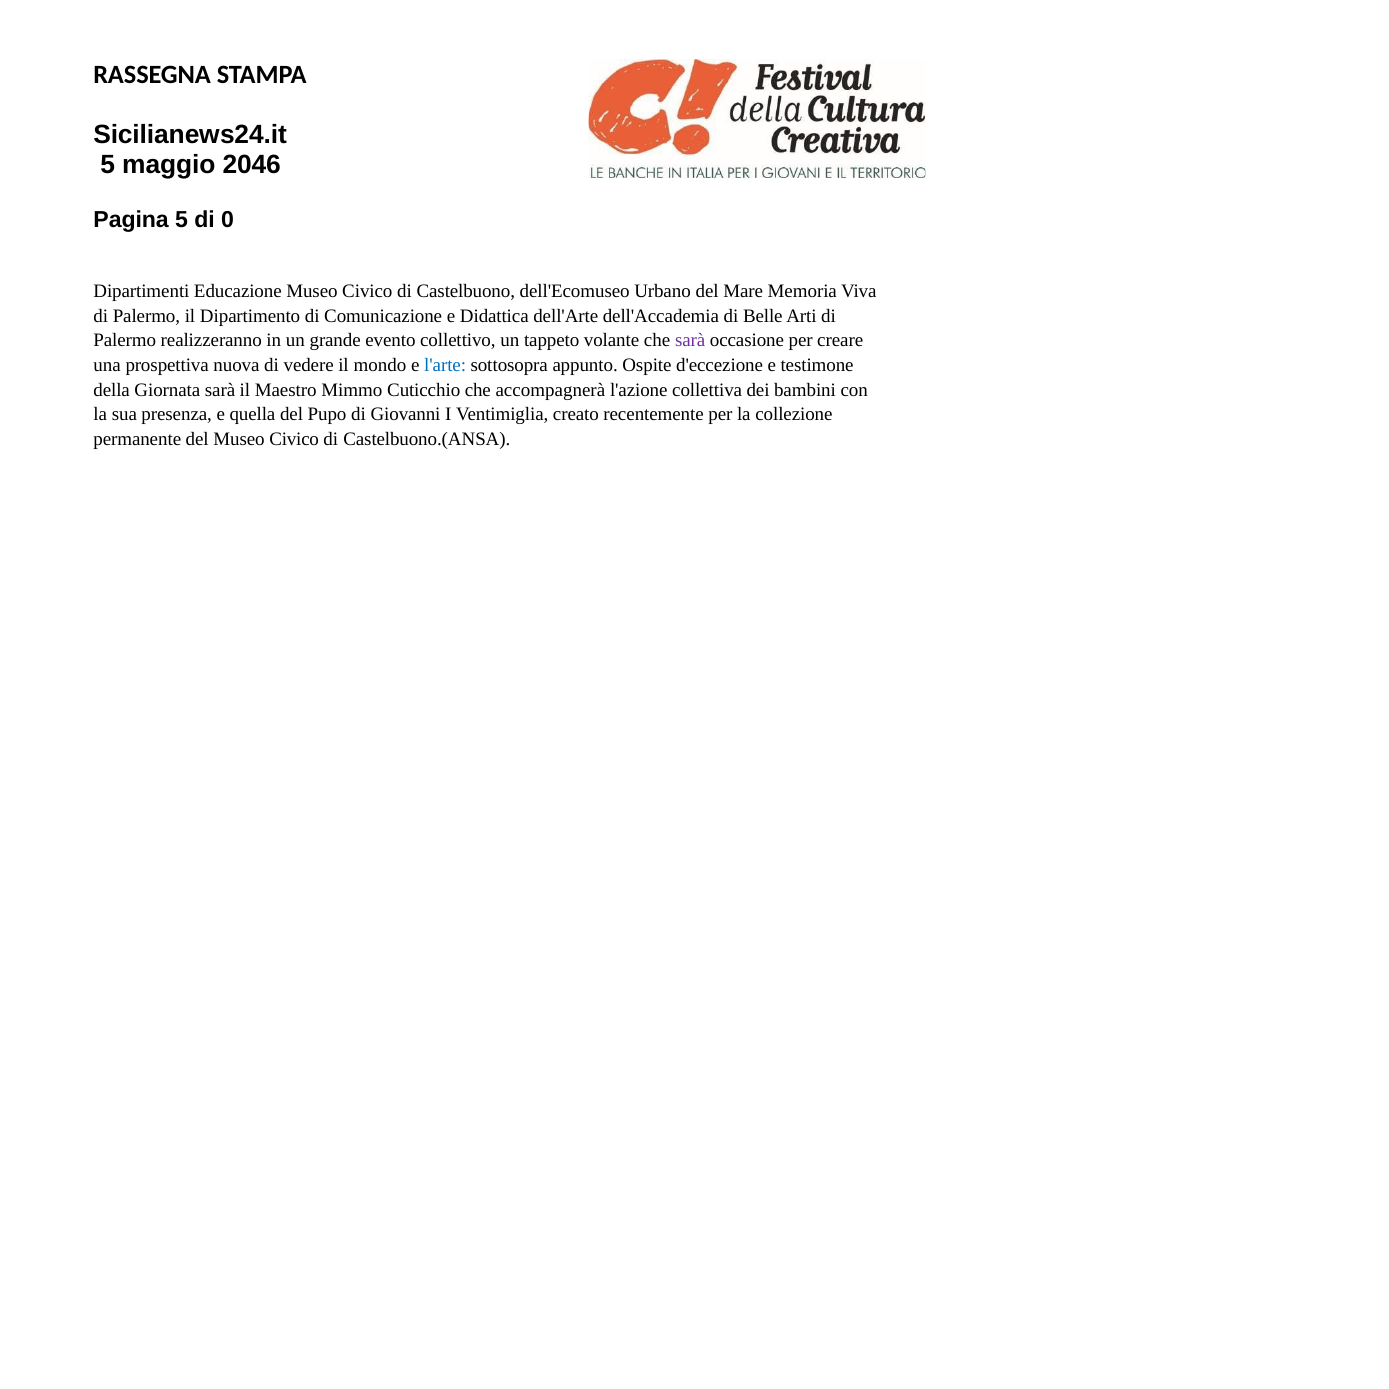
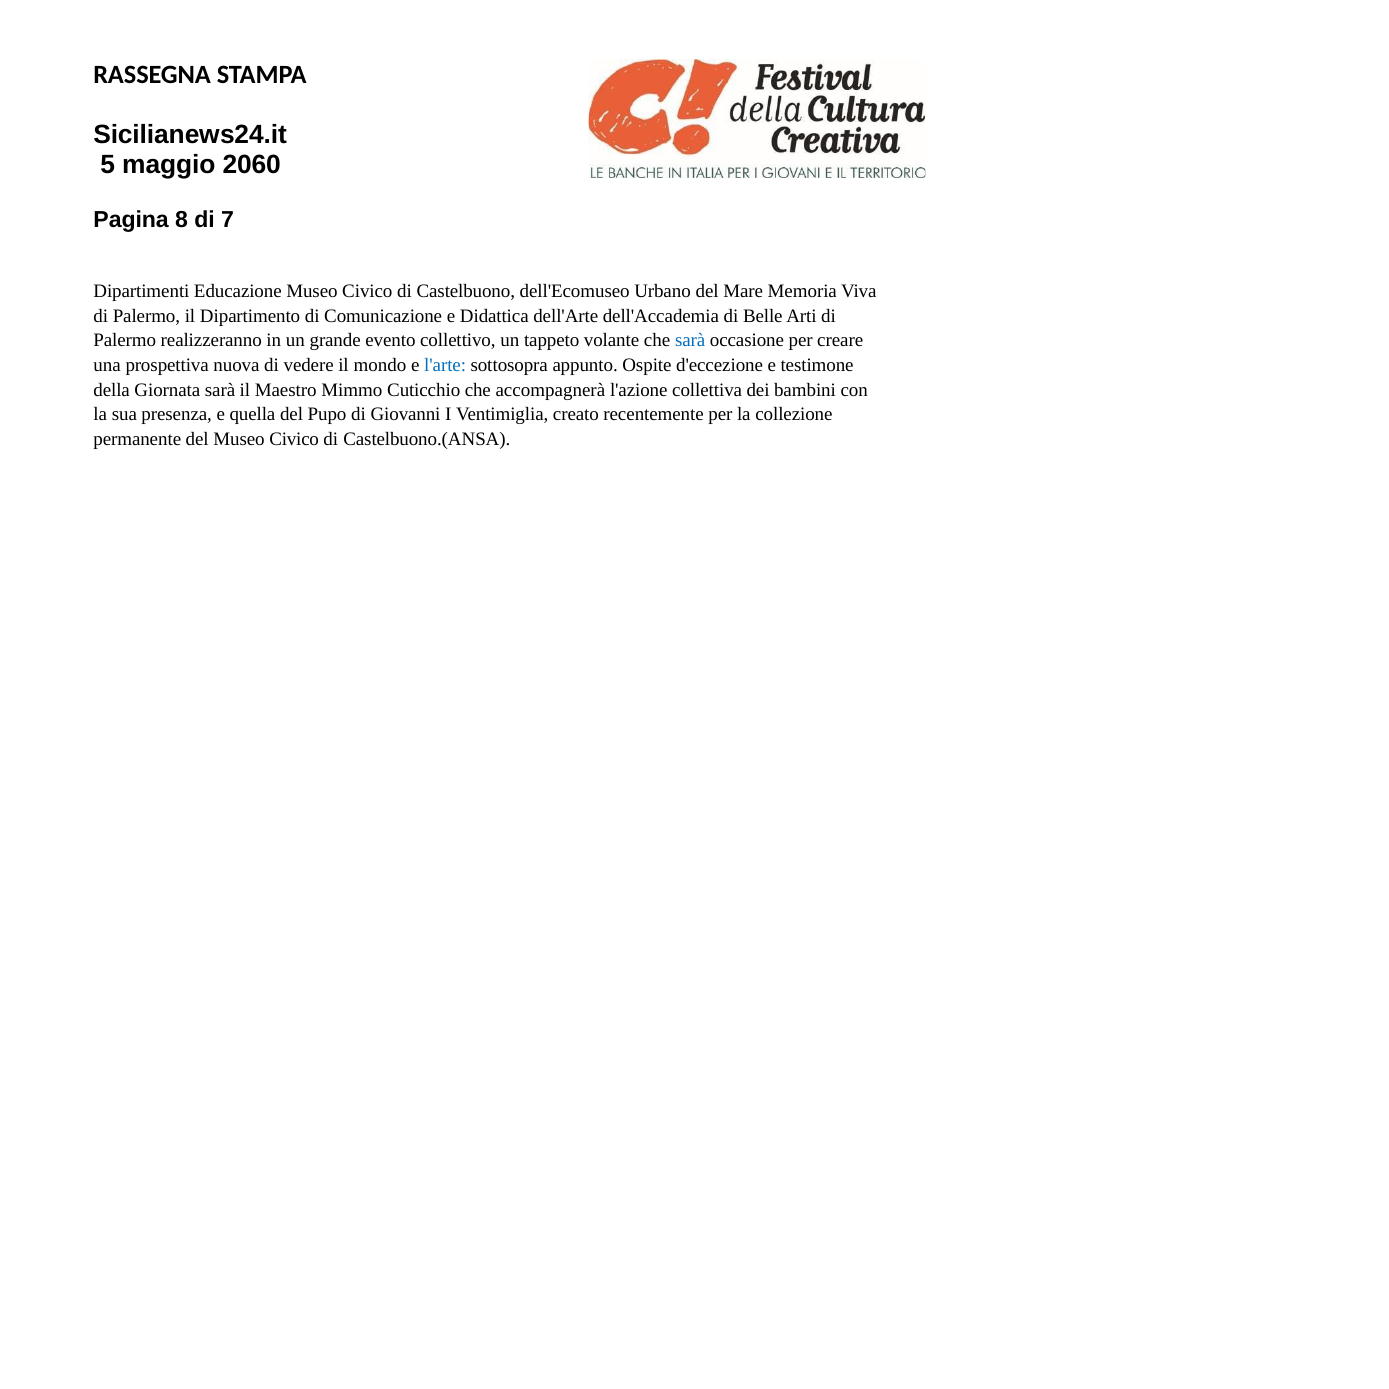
2046: 2046 -> 2060
Pagina 5: 5 -> 8
0: 0 -> 7
sarà at (690, 341) colour: purple -> blue
